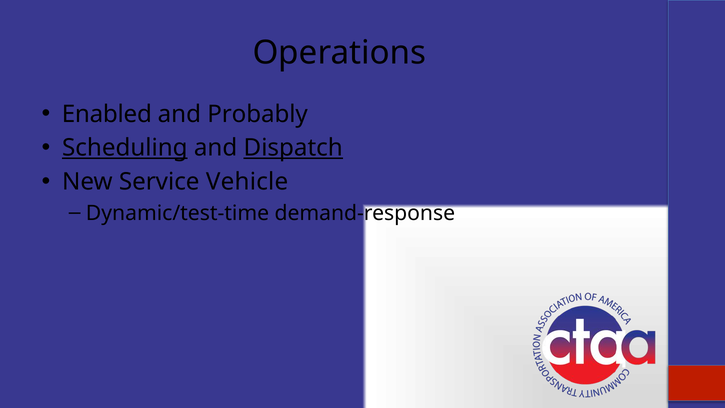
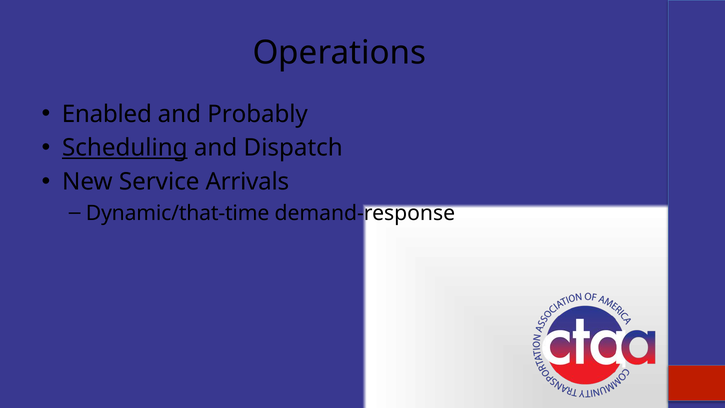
Dispatch underline: present -> none
Vehicle: Vehicle -> Arrivals
Dynamic/test-time: Dynamic/test-time -> Dynamic/that-time
